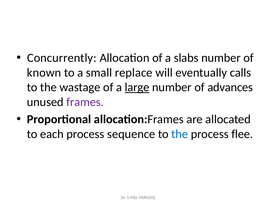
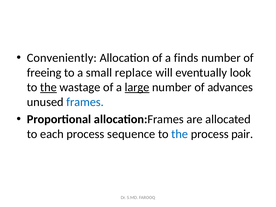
Concurrently: Concurrently -> Conveniently
slabs: slabs -> finds
known: known -> freeing
calls: calls -> look
the at (48, 87) underline: none -> present
frames colour: purple -> blue
flee: flee -> pair
